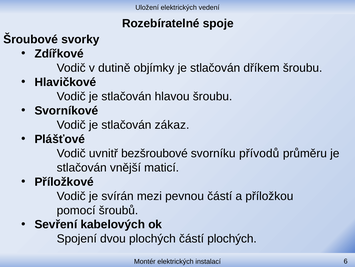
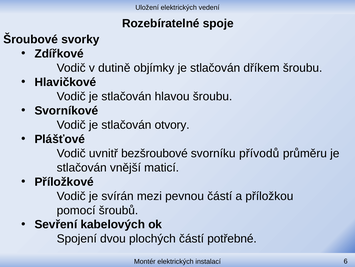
zákaz: zákaz -> otvory
částí plochých: plochých -> potřebné
